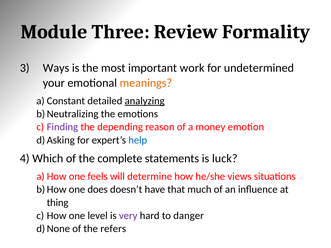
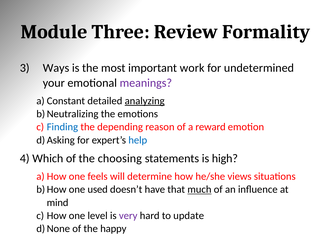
meanings colour: orange -> purple
Finding colour: purple -> blue
money: money -> reward
complete: complete -> choosing
luck: luck -> high
does: does -> used
much underline: none -> present
thing: thing -> mind
danger: danger -> update
refers: refers -> happy
